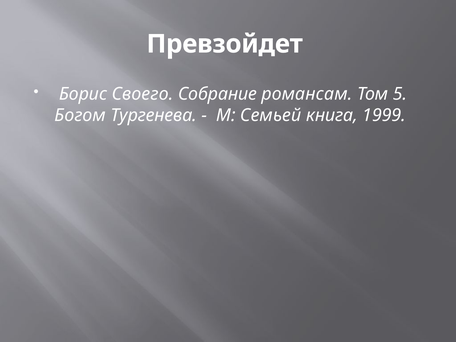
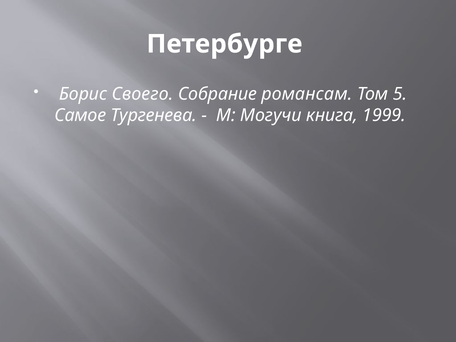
Превзойдет: Превзойдет -> Петербурге
Богом: Богом -> Самое
Семьей: Семьей -> Могучи
